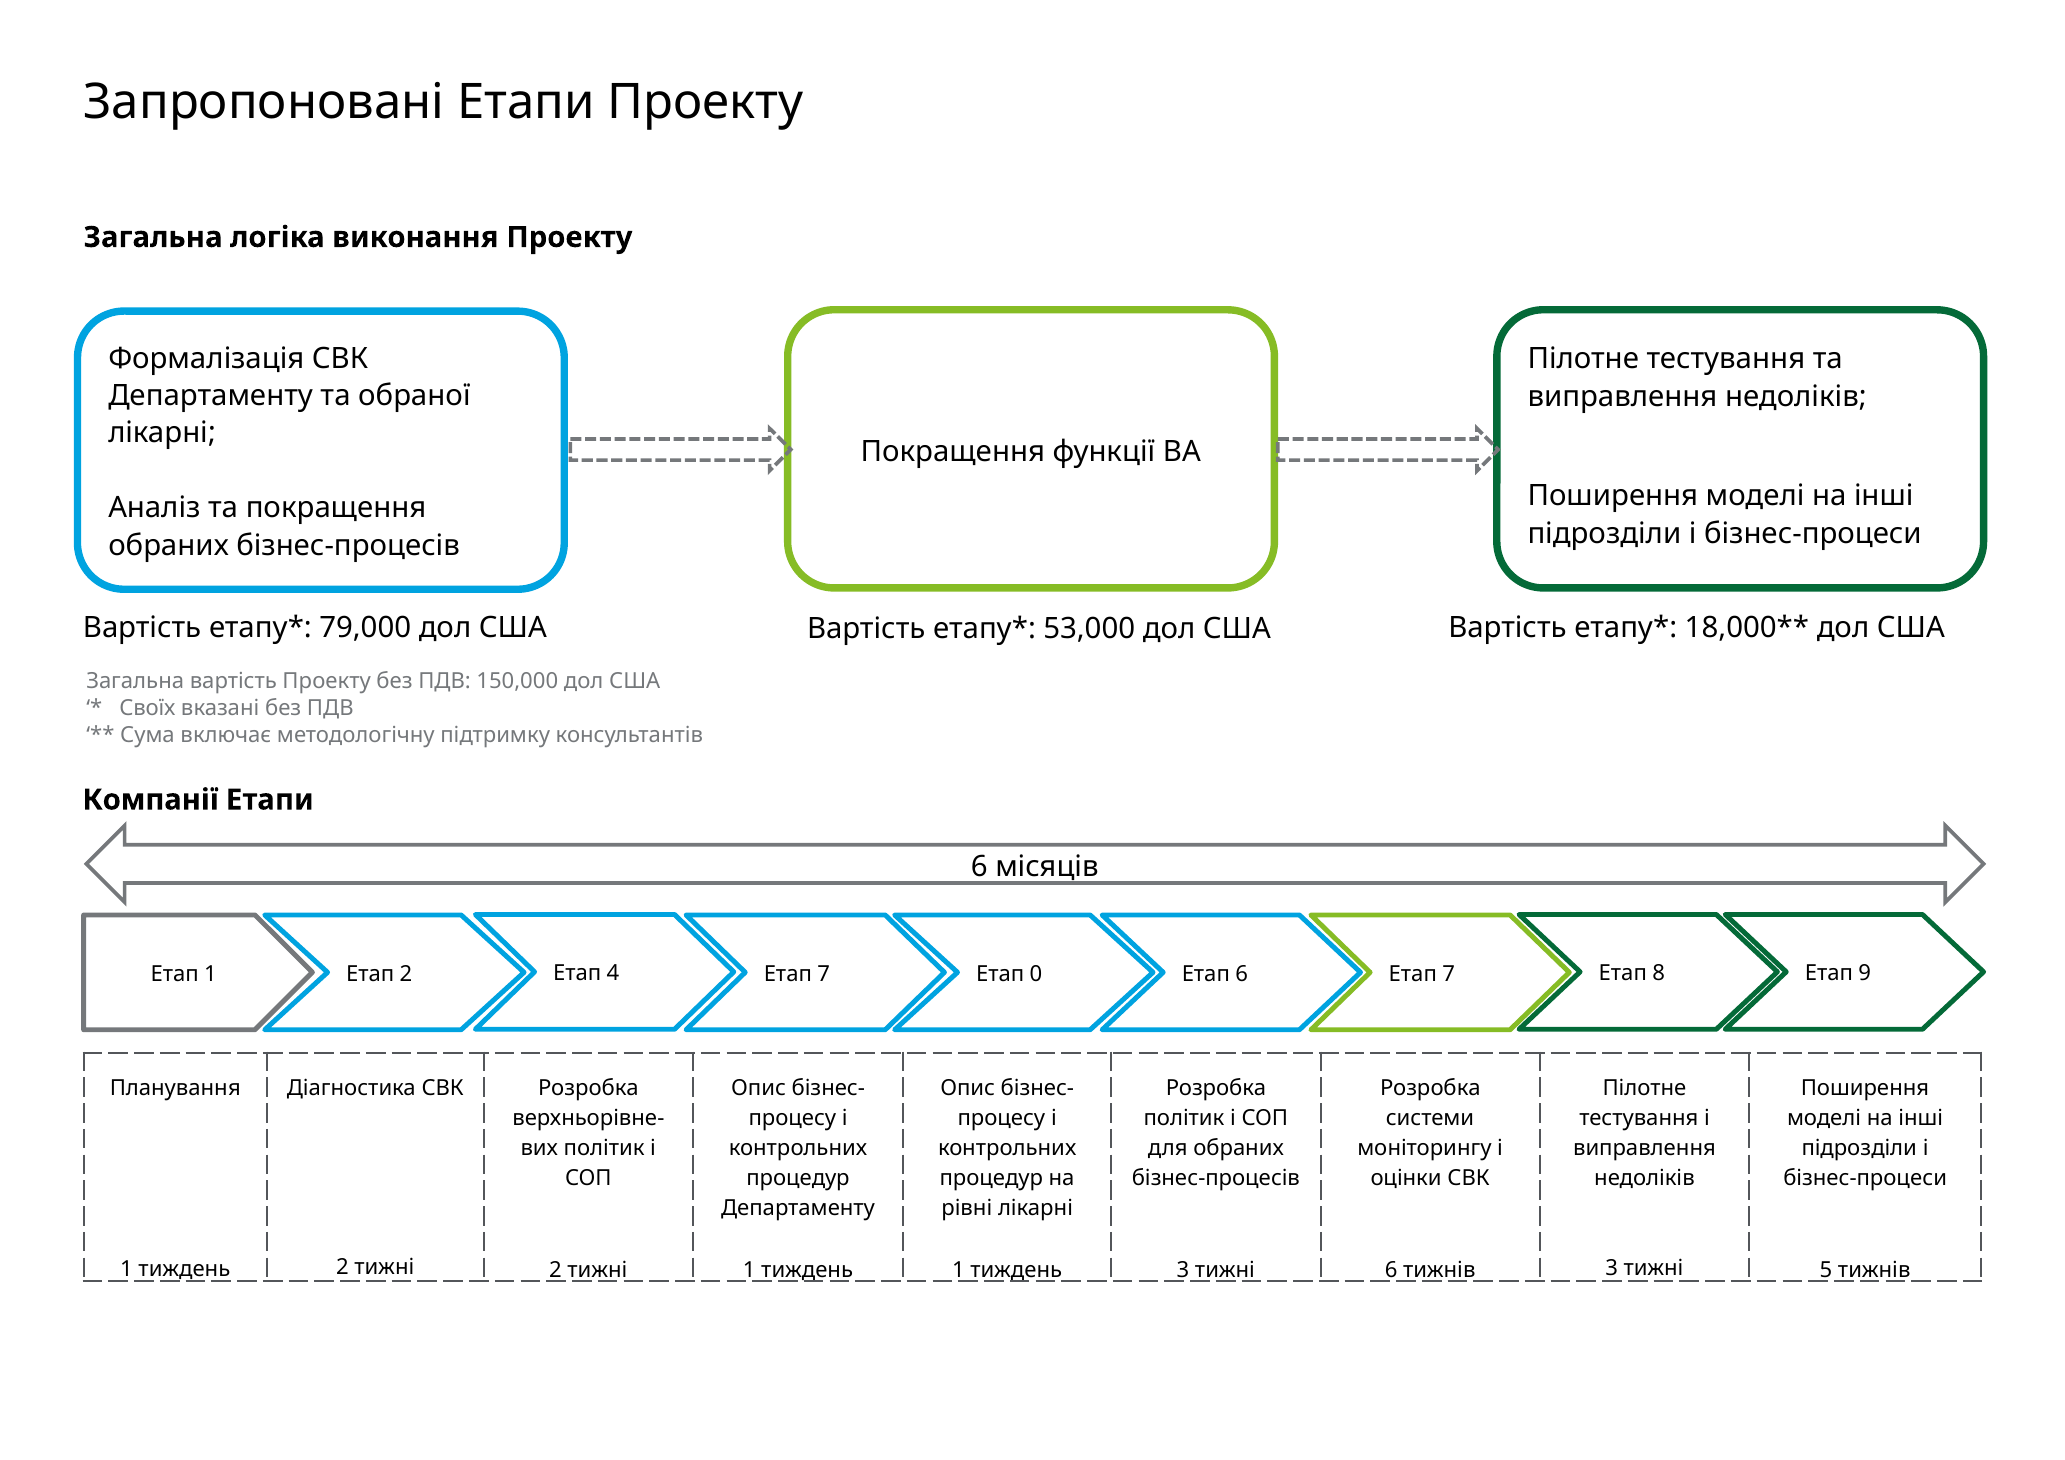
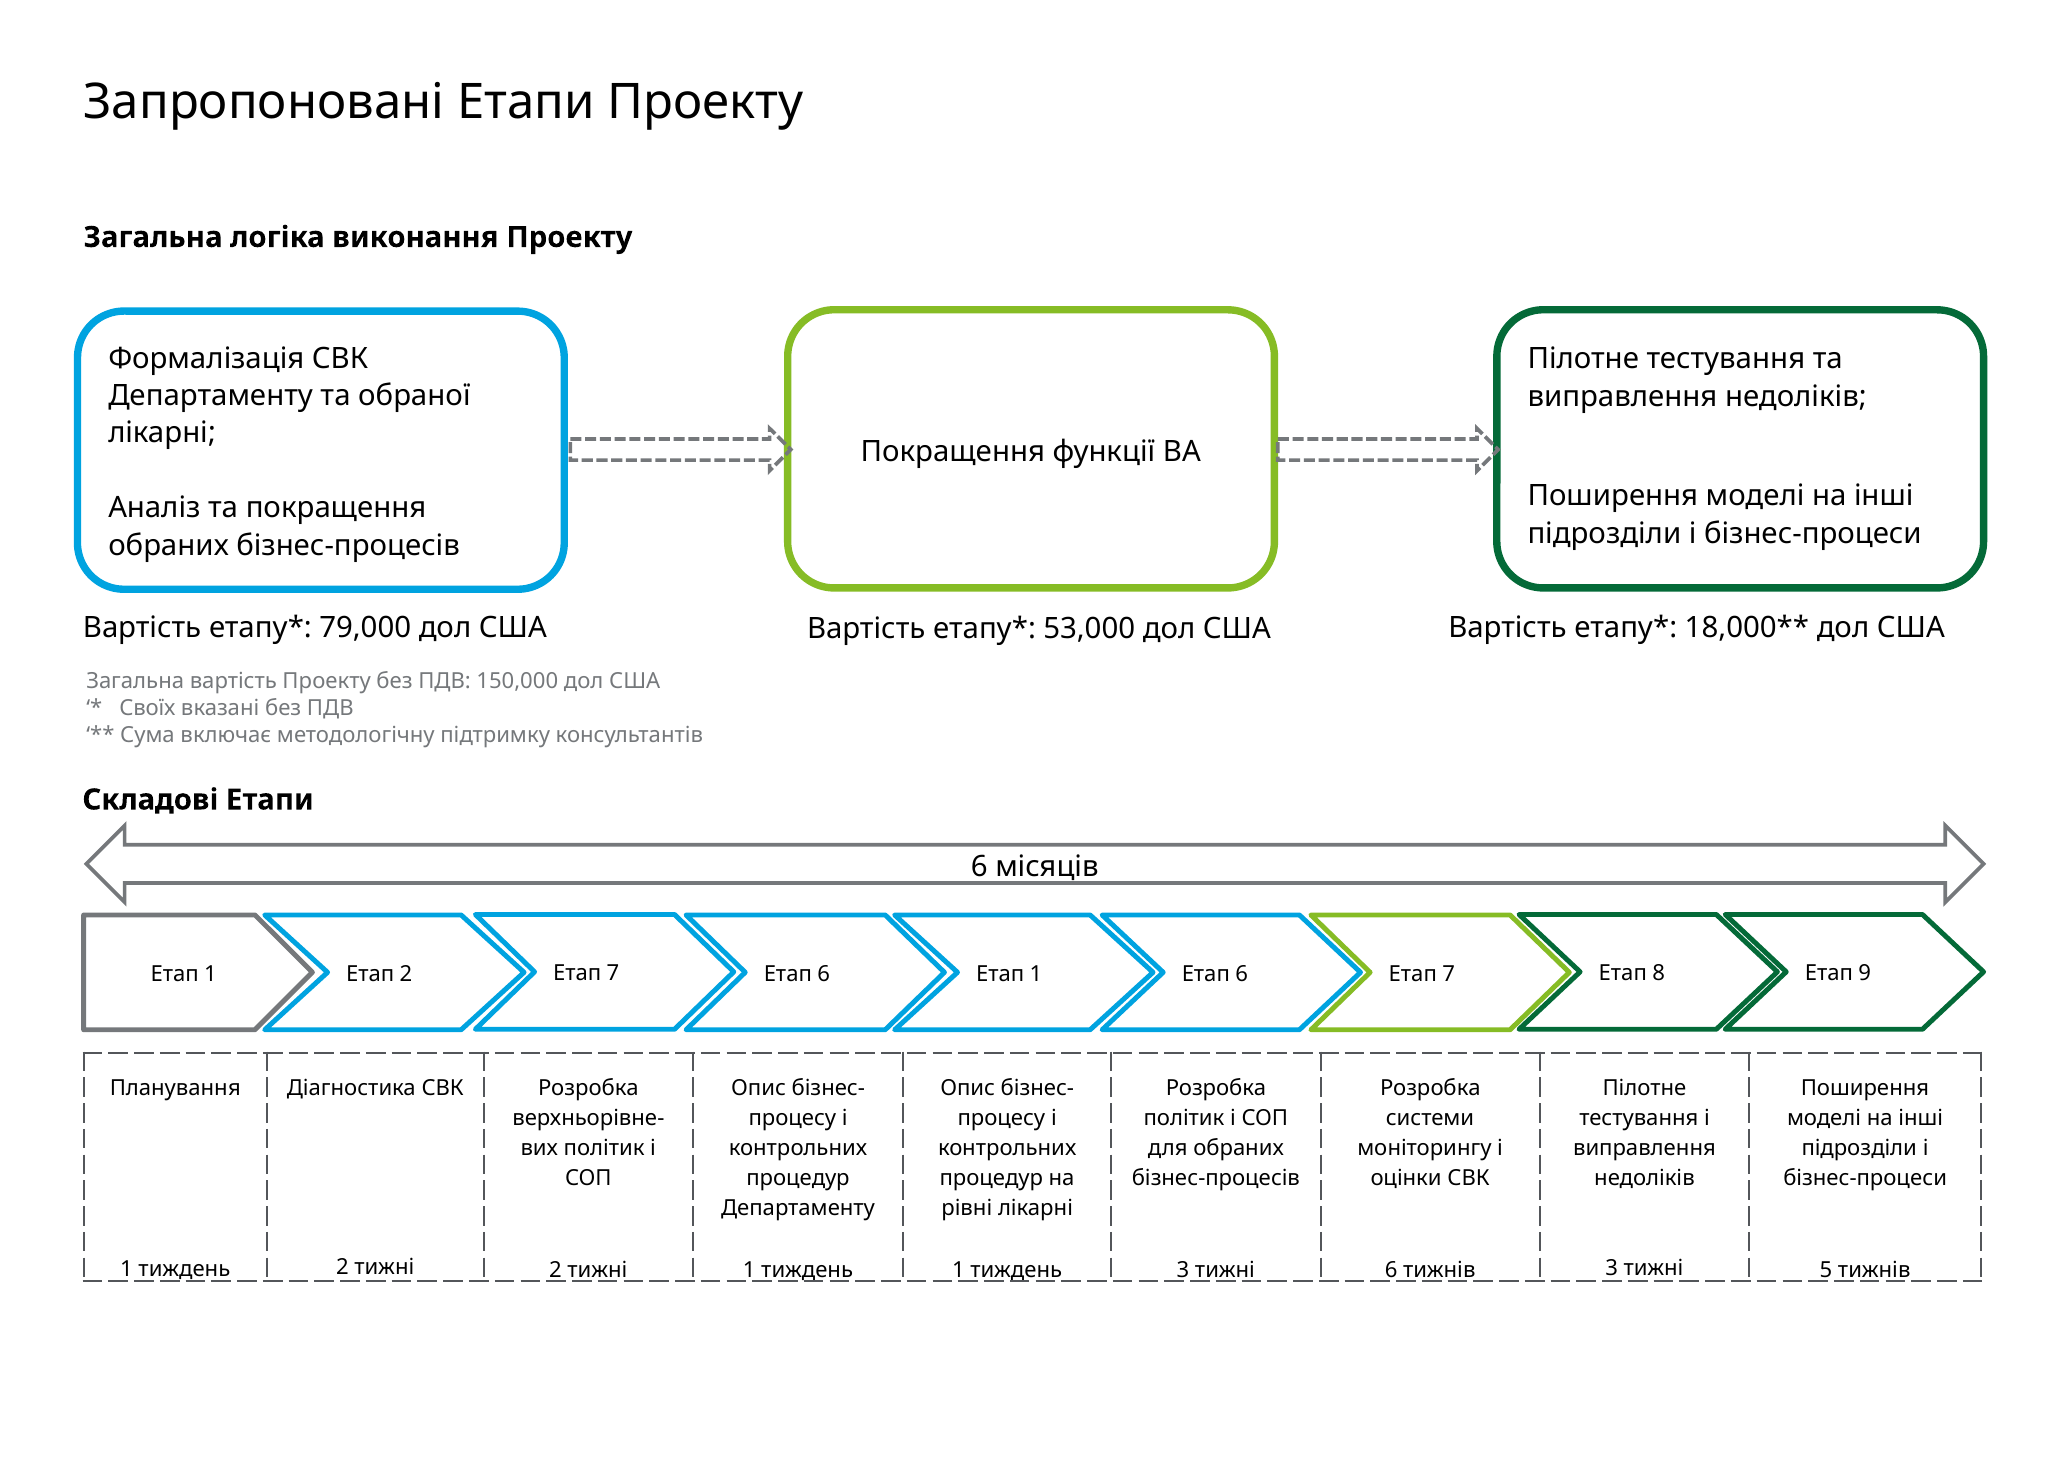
Компанії: Компанії -> Складові
2 Етап 4: 4 -> 7
7 at (824, 974): 7 -> 6
0 at (1036, 974): 0 -> 1
